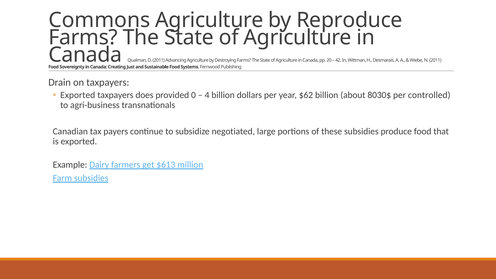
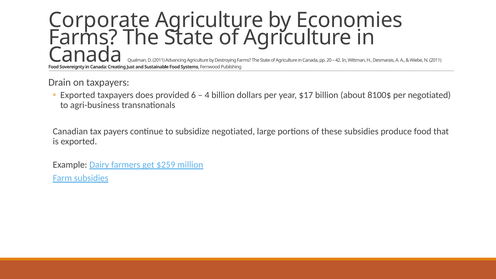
Commons: Commons -> Corporate
Reproduce: Reproduce -> Economies
0: 0 -> 6
$62: $62 -> $17
8030$: 8030$ -> 8100$
per controlled: controlled -> negotiated
$613: $613 -> $259
